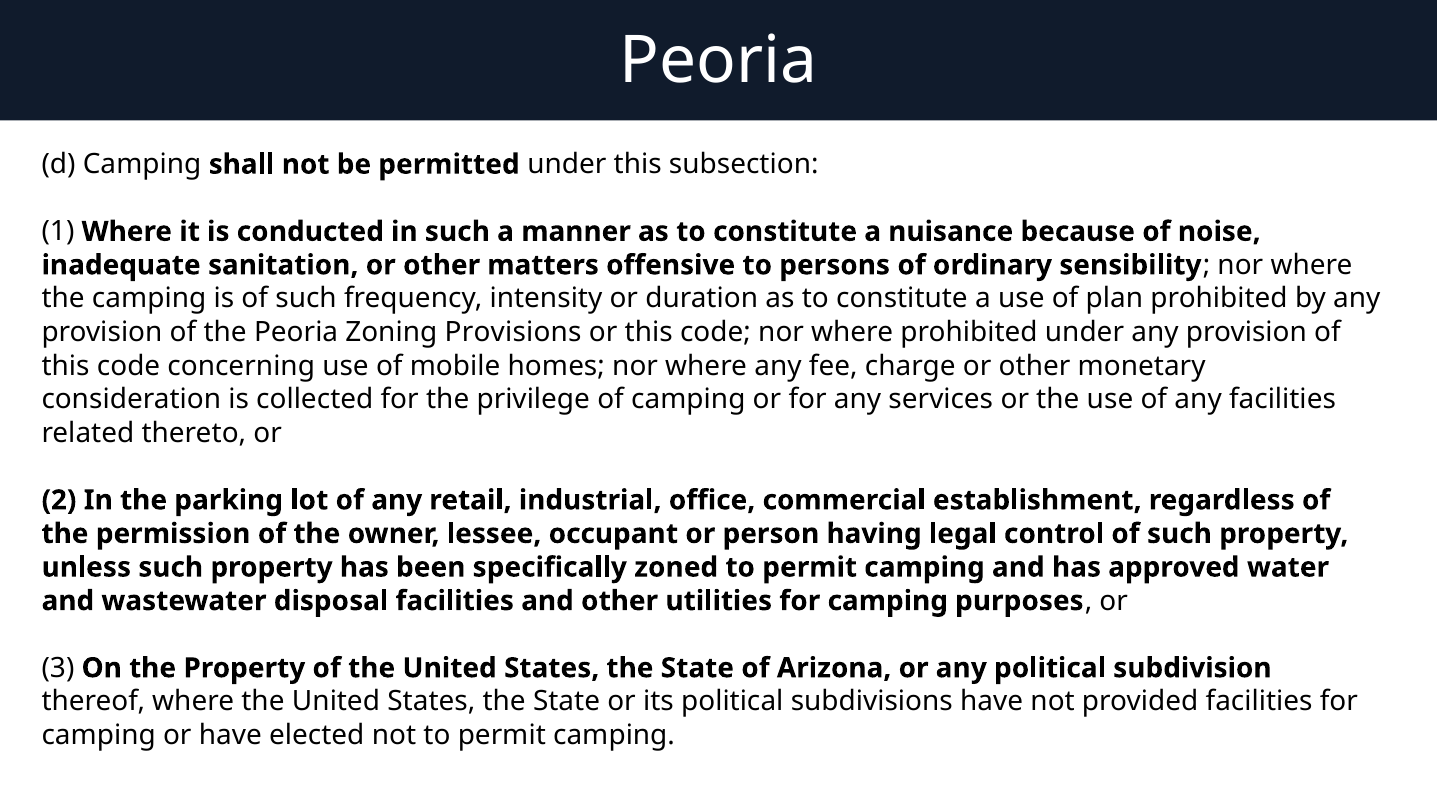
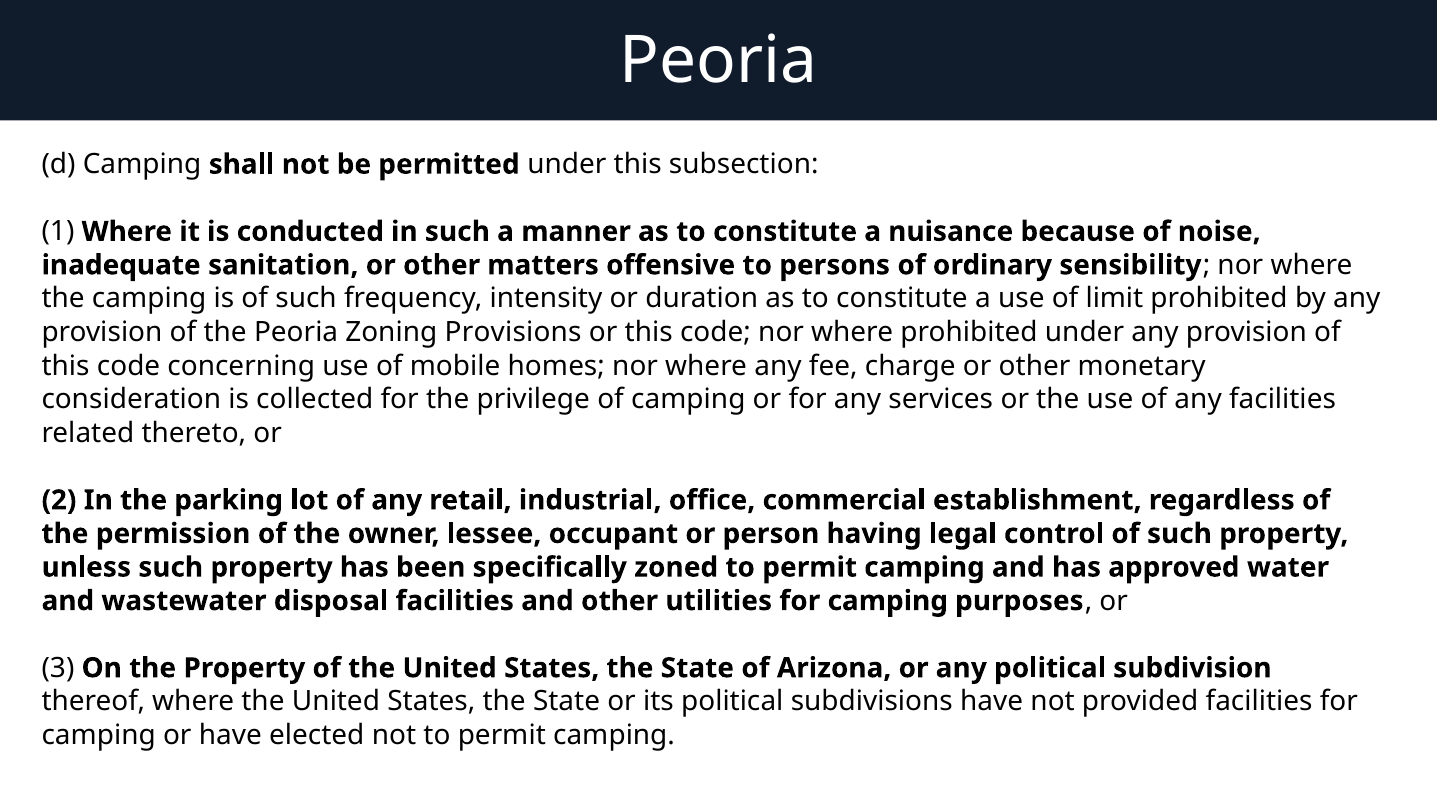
plan: plan -> limit
